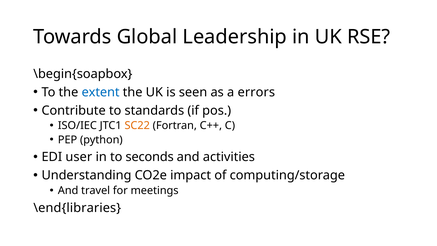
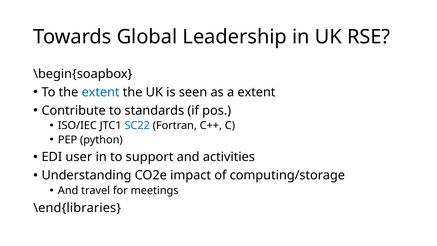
a errors: errors -> extent
SC22 colour: orange -> blue
seconds: seconds -> support
